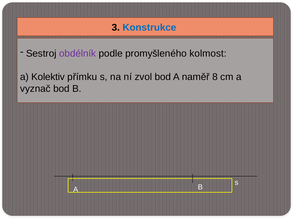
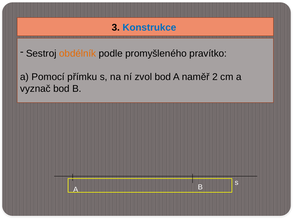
obdélník colour: purple -> orange
kolmost: kolmost -> pravítko
Kolektiv: Kolektiv -> Pomocí
8: 8 -> 2
